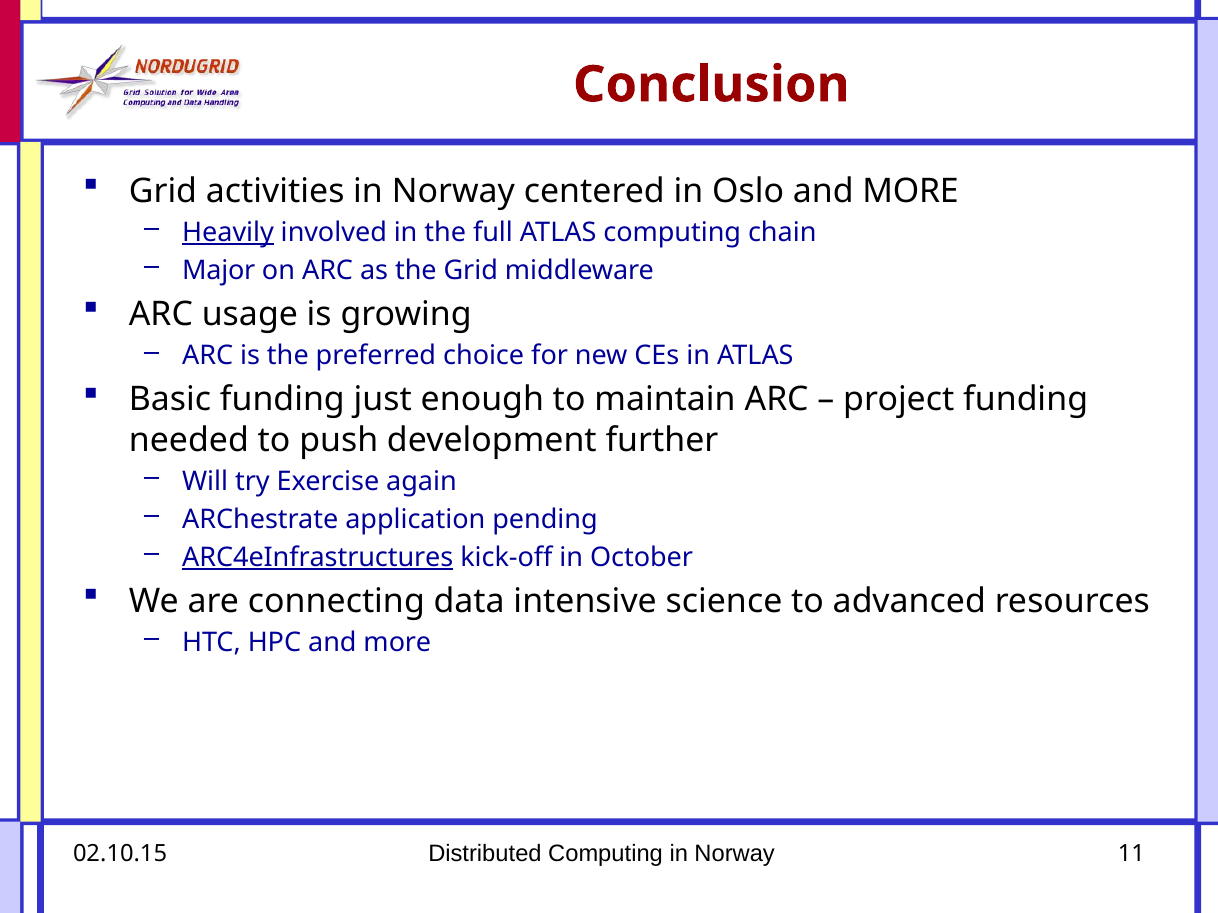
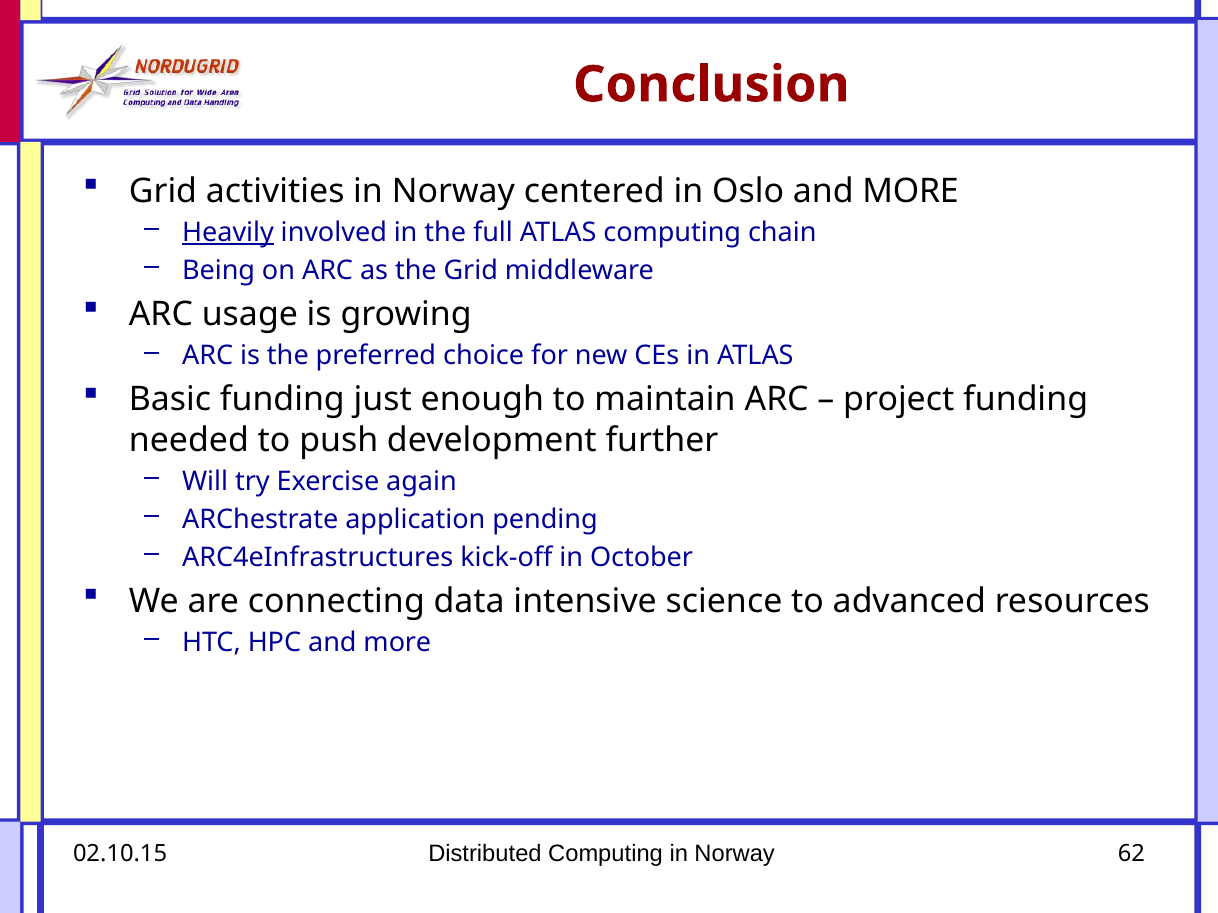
Major: Major -> Being
ARC4eInfrastructures underline: present -> none
11: 11 -> 62
